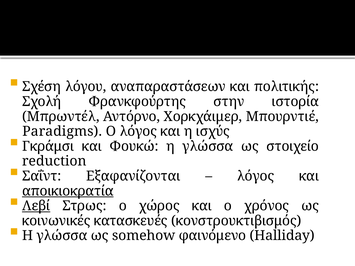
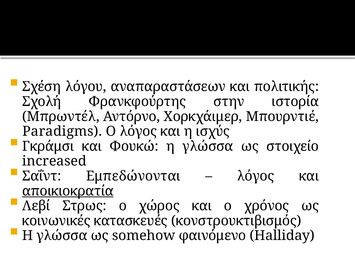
reduction: reduction -> increased
Εξαφανίζονται: Εξαφανίζονται -> Εμπεδώνονται
Λεβί underline: present -> none
